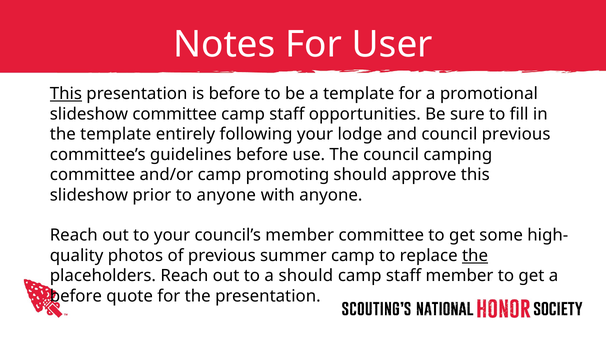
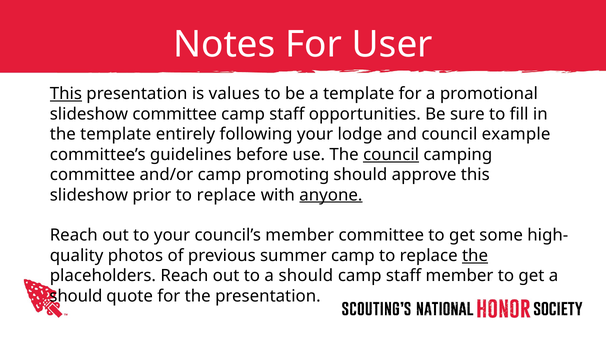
is before: before -> values
council previous: previous -> example
council at (391, 154) underline: none -> present
prior to anyone: anyone -> replace
anyone at (331, 195) underline: none -> present
before at (76, 296): before -> should
